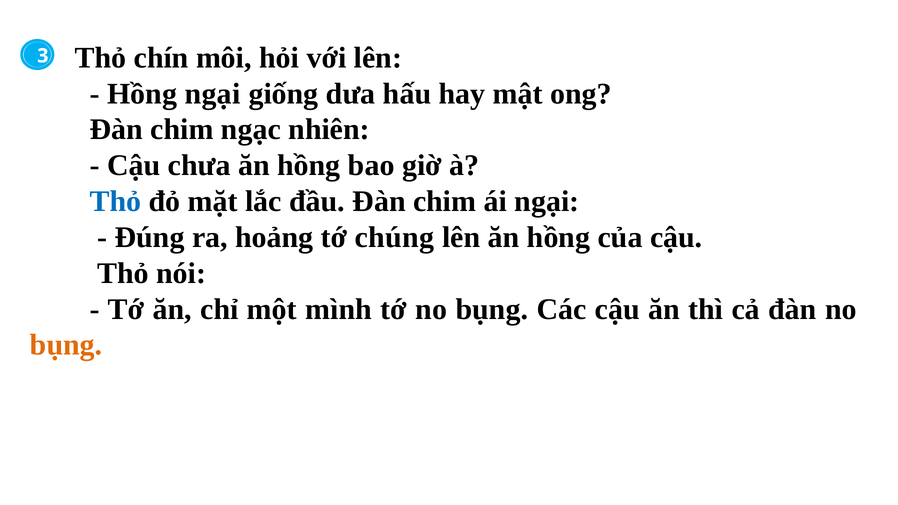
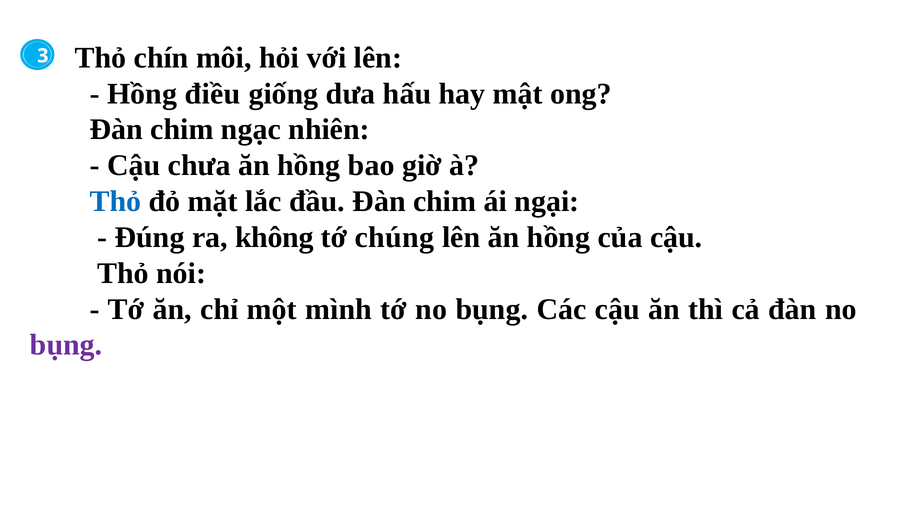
Hồng ngại: ngại -> điều
hoảng: hoảng -> không
bụng at (66, 345) colour: orange -> purple
